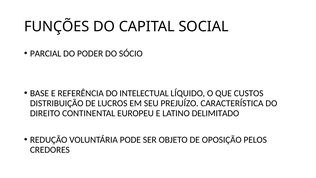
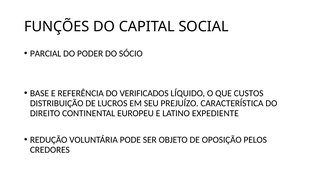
INTELECTUAL: INTELECTUAL -> VERIFICADOS
DELIMITADO: DELIMITADO -> EXPEDIENTE
